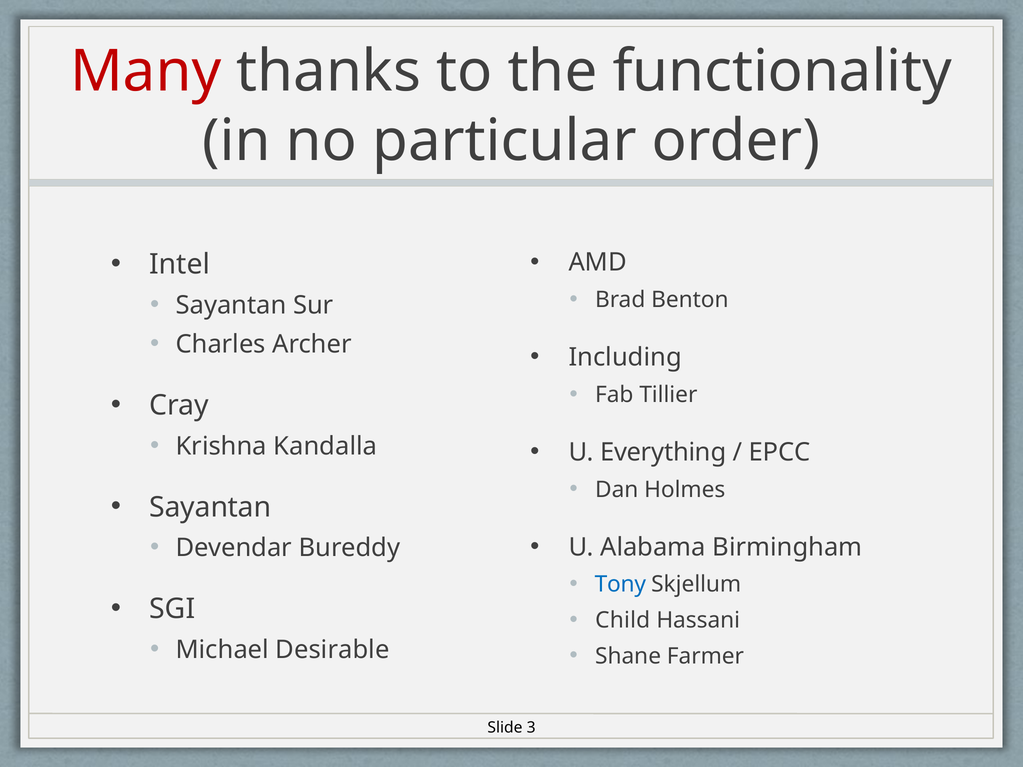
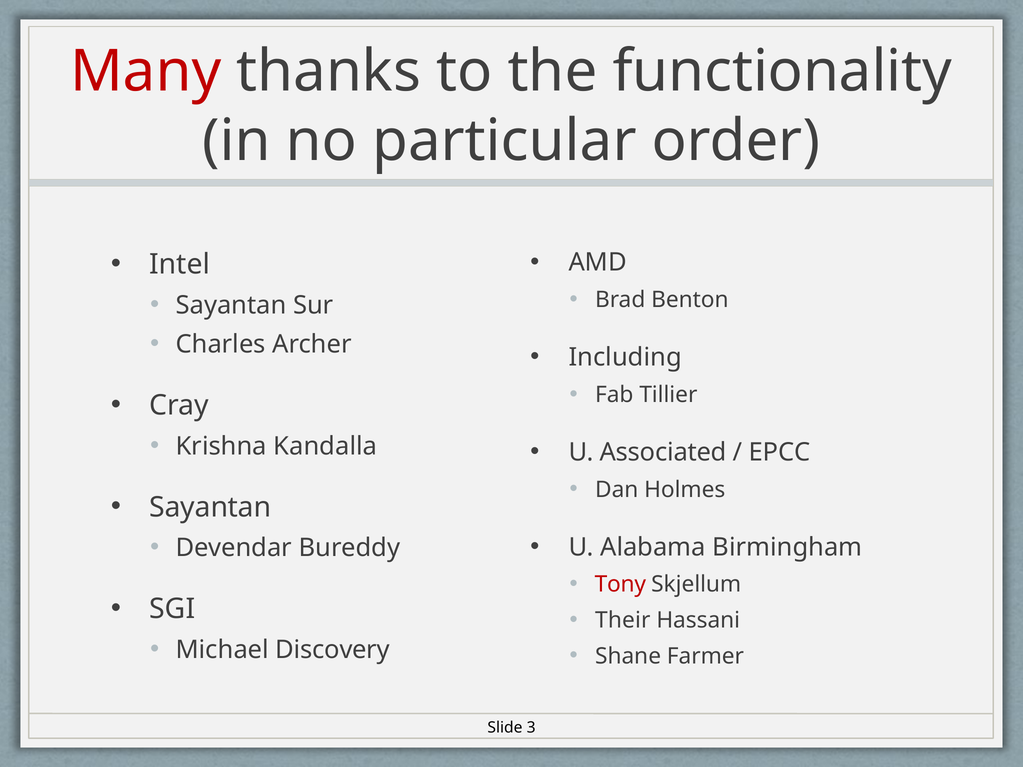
Everything: Everything -> Associated
Tony colour: blue -> red
Child: Child -> Their
Desirable: Desirable -> Discovery
